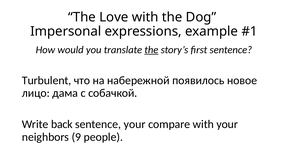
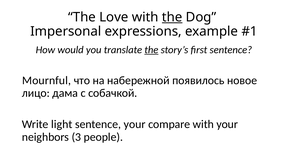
the at (172, 17) underline: none -> present
Turbulent: Turbulent -> Mournful
back: back -> light
9: 9 -> 3
